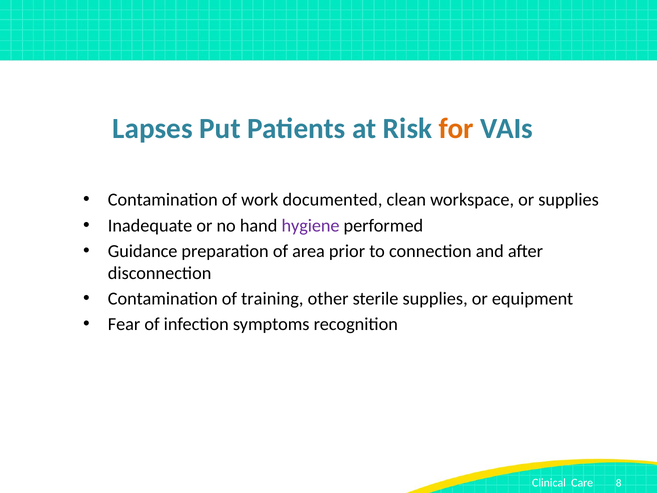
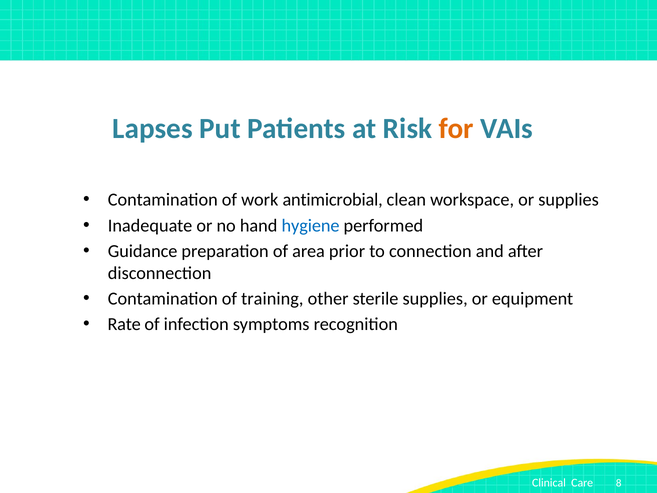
documented: documented -> antimicrobial
hygiene colour: purple -> blue
Fear: Fear -> Rate
